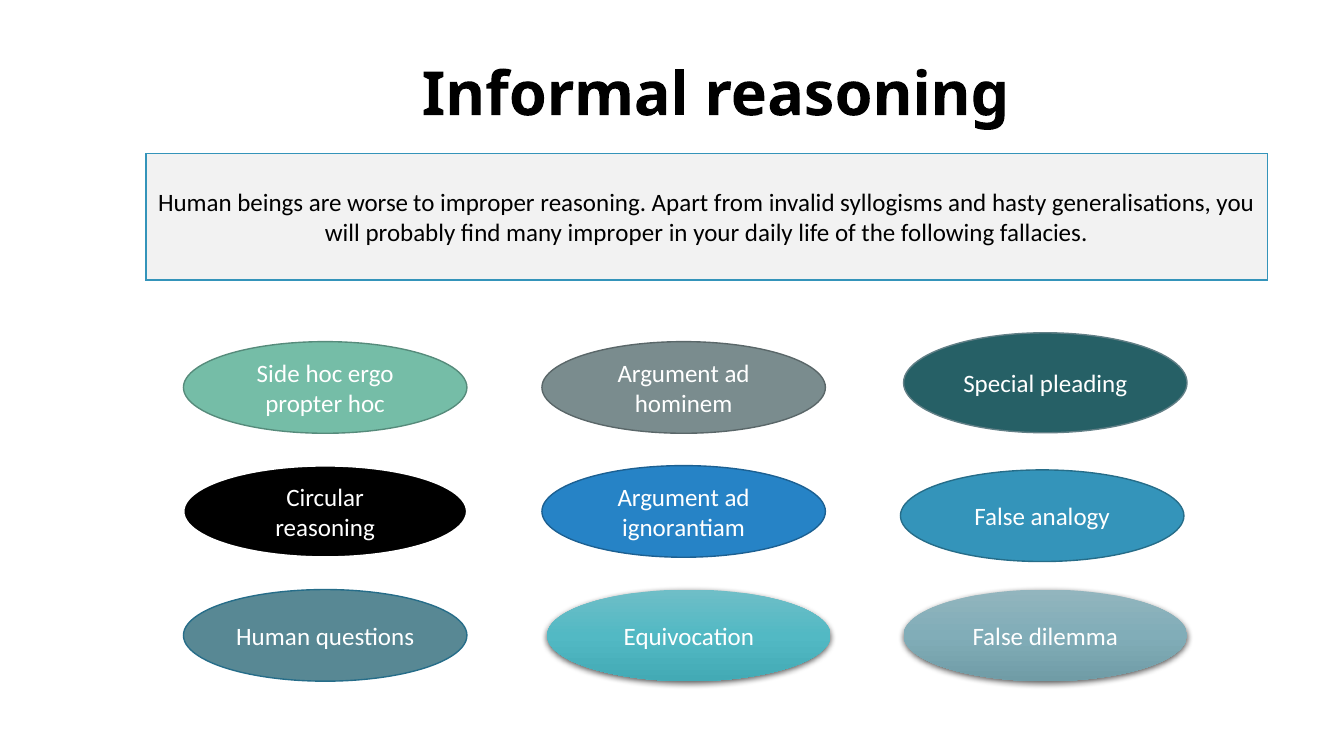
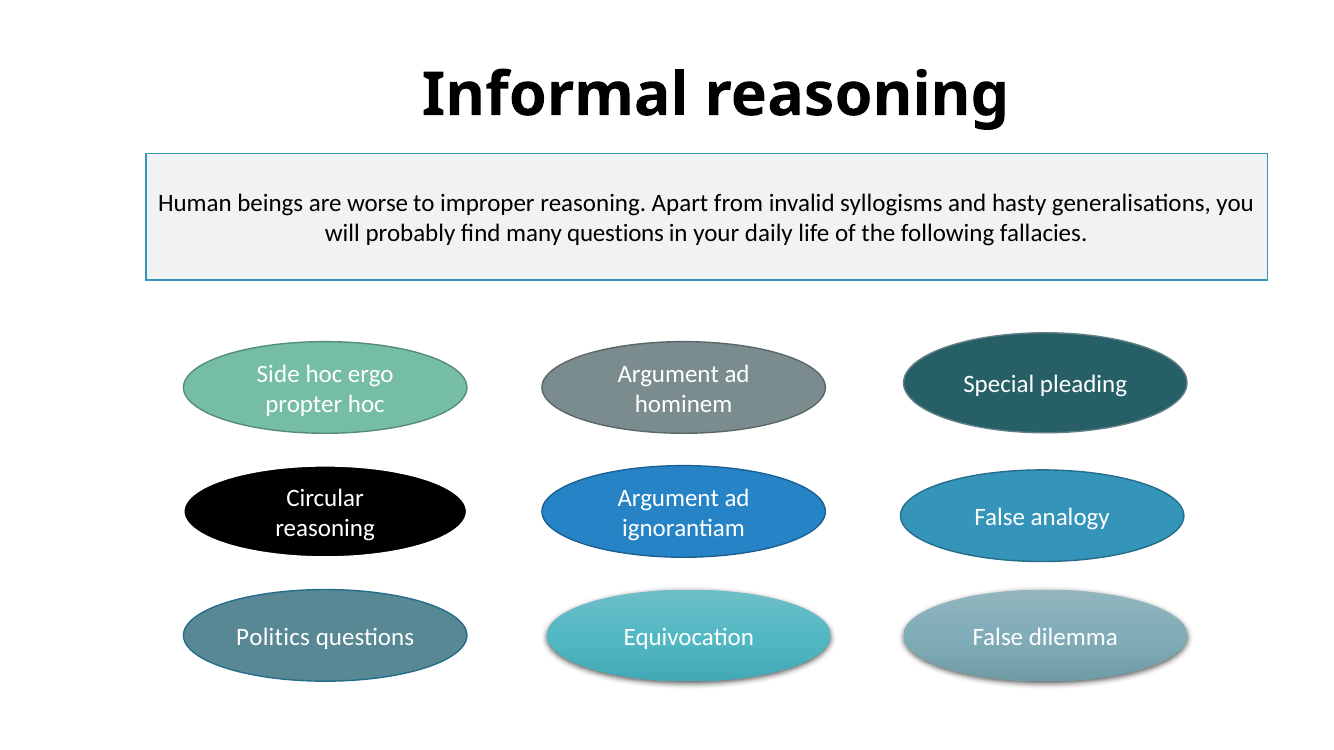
many improper: improper -> questions
Human at (273, 637): Human -> Politics
